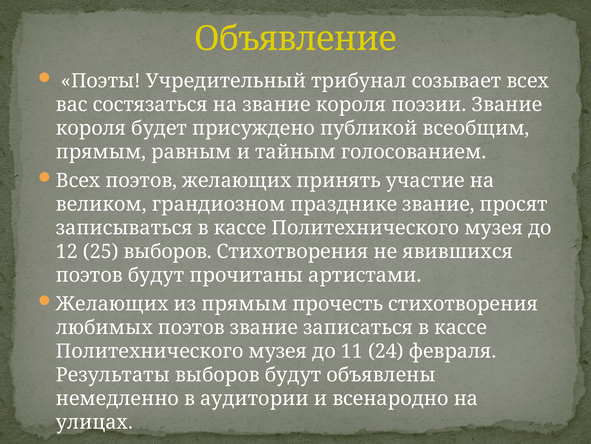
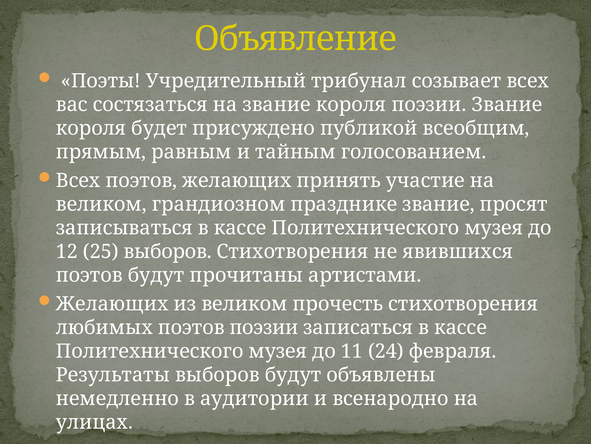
из прямым: прямым -> великом
поэтов звание: звание -> поэзии
